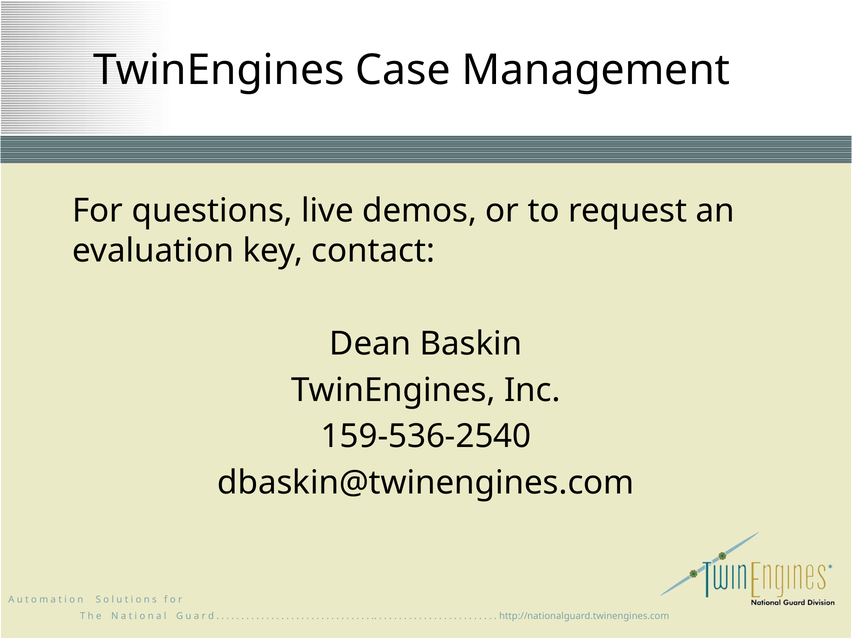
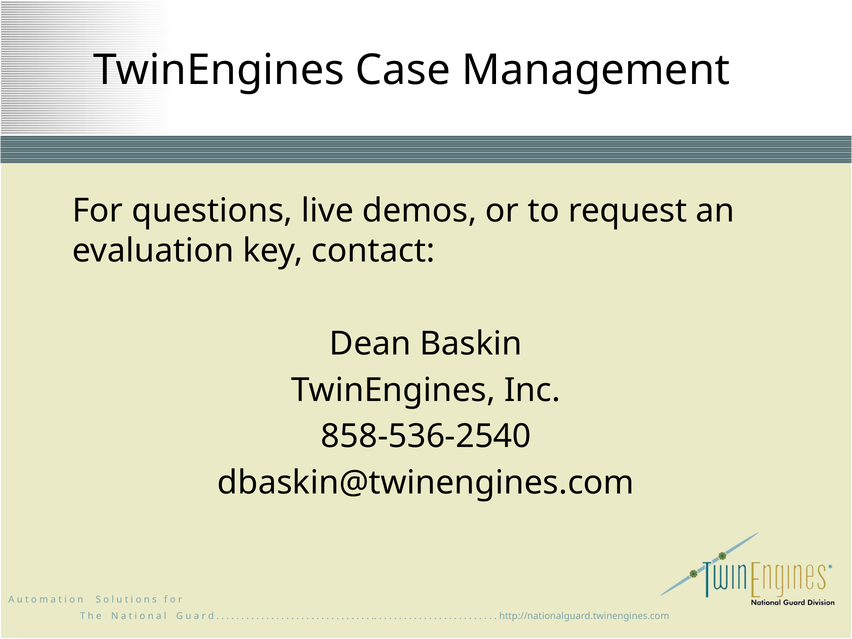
159-536-2540: 159-536-2540 -> 858-536-2540
